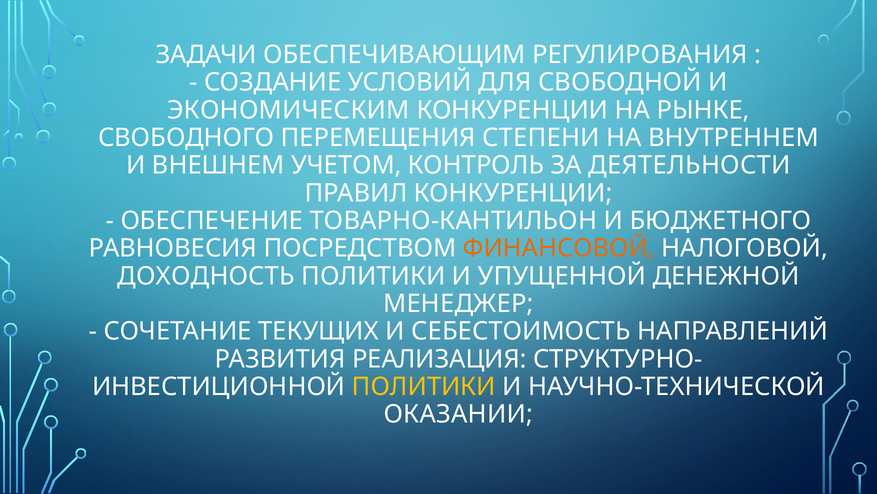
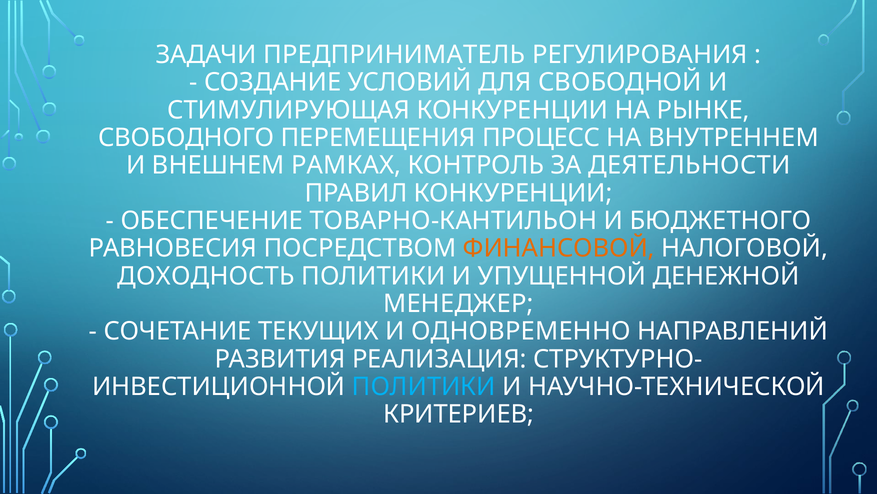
ОБЕСПЕЧИВАЮЩИМ: ОБЕСПЕЧИВАЮЩИМ -> ПРЕДПРИНИМАТЕЛЬ
ЭКОНОМИЧЕСКИМ: ЭКОНОМИЧЕСКИМ -> СТИМУЛИРУЮЩАЯ
СТЕПЕНИ: СТЕПЕНИ -> ПРОЦЕСС
УЧЕТОМ: УЧЕТОМ -> РАМКАХ
СЕБЕСТОИМОСТЬ: СЕБЕСТОИМОСТЬ -> ОДНОВРЕМЕННО
ПОЛИТИКИ at (424, 386) colour: yellow -> light blue
ОКАЗАНИИ: ОКАЗАНИИ -> КРИТЕРИЕВ
